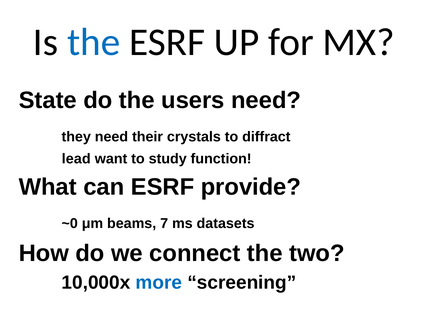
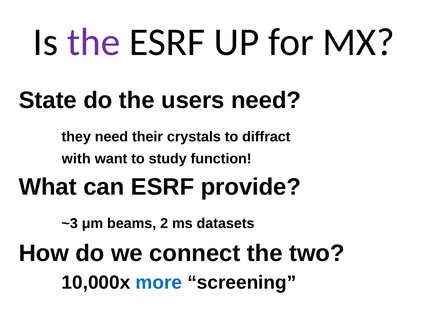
the at (94, 42) colour: blue -> purple
lead: lead -> with
~0: ~0 -> ~3
7: 7 -> 2
